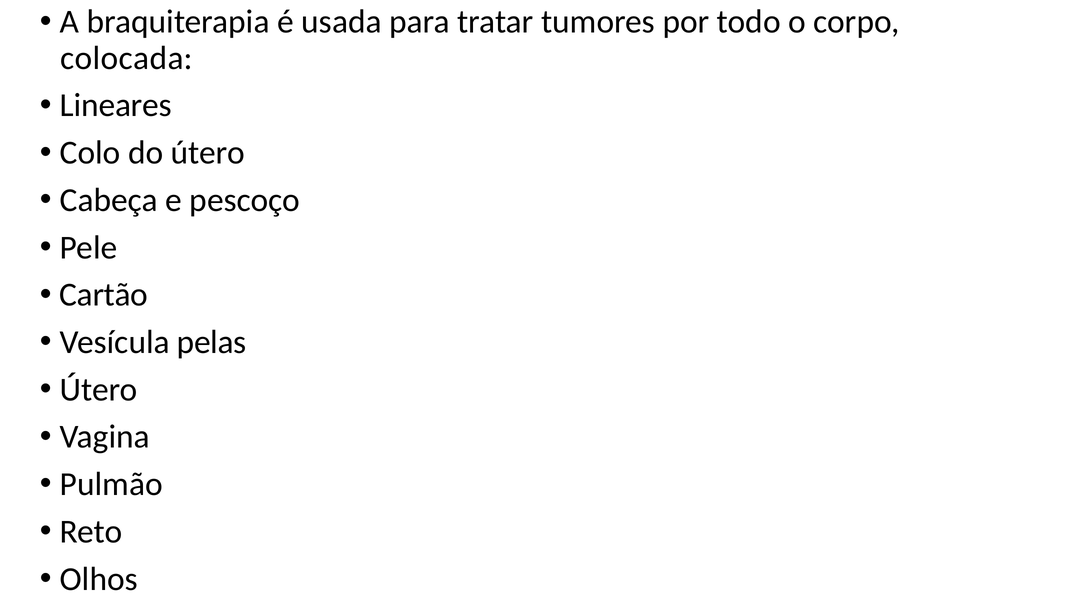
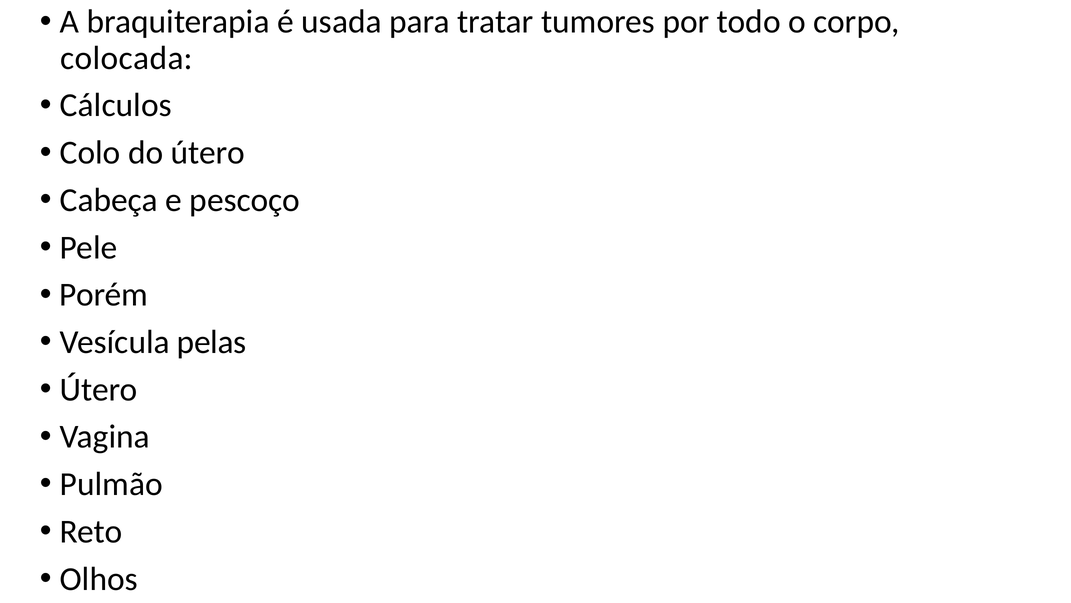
Lineares: Lineares -> Cálculos
Cartão: Cartão -> Porém
